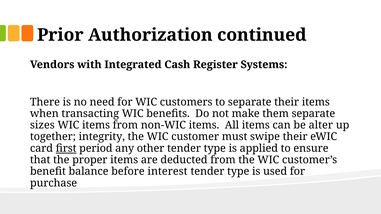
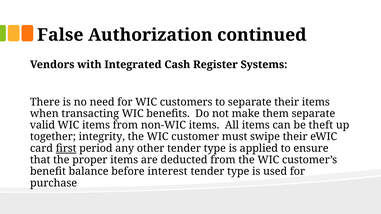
Prior: Prior -> False
sizes: sizes -> valid
alter: alter -> theft
